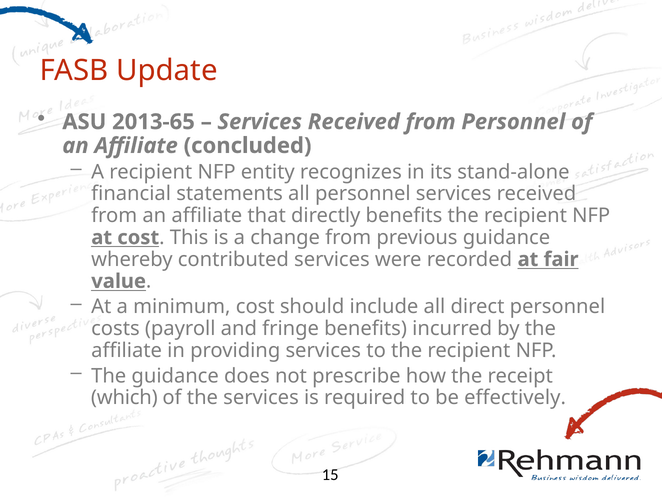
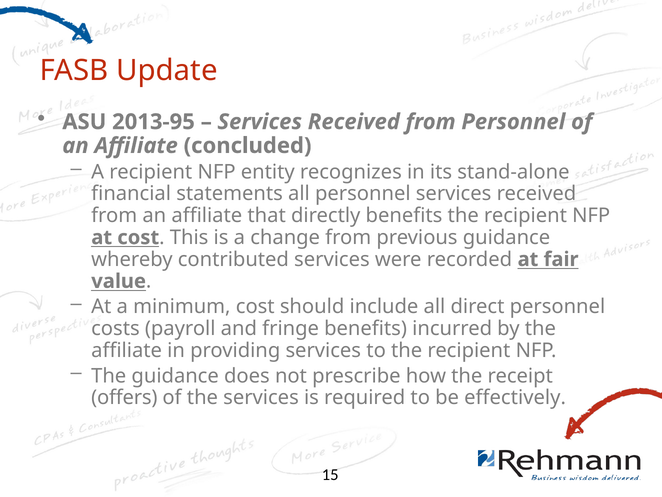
2013-65: 2013-65 -> 2013-95
which: which -> offers
